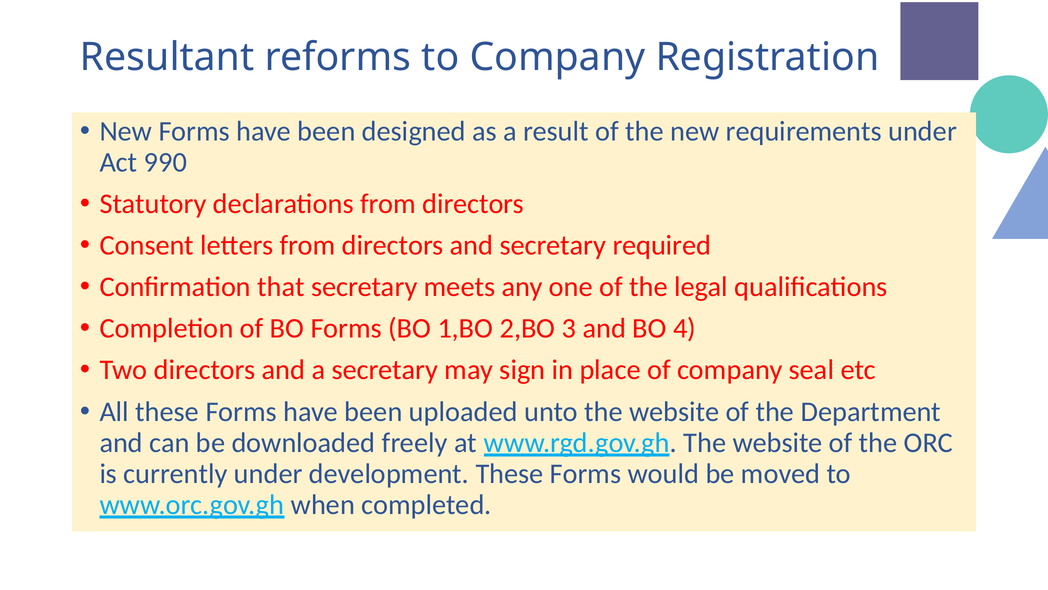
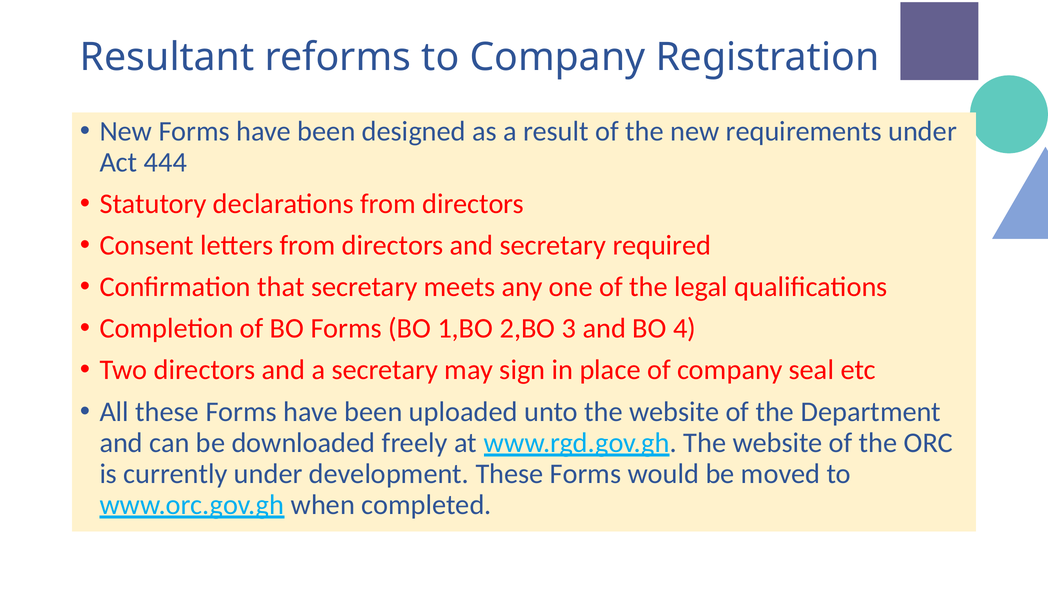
990: 990 -> 444
